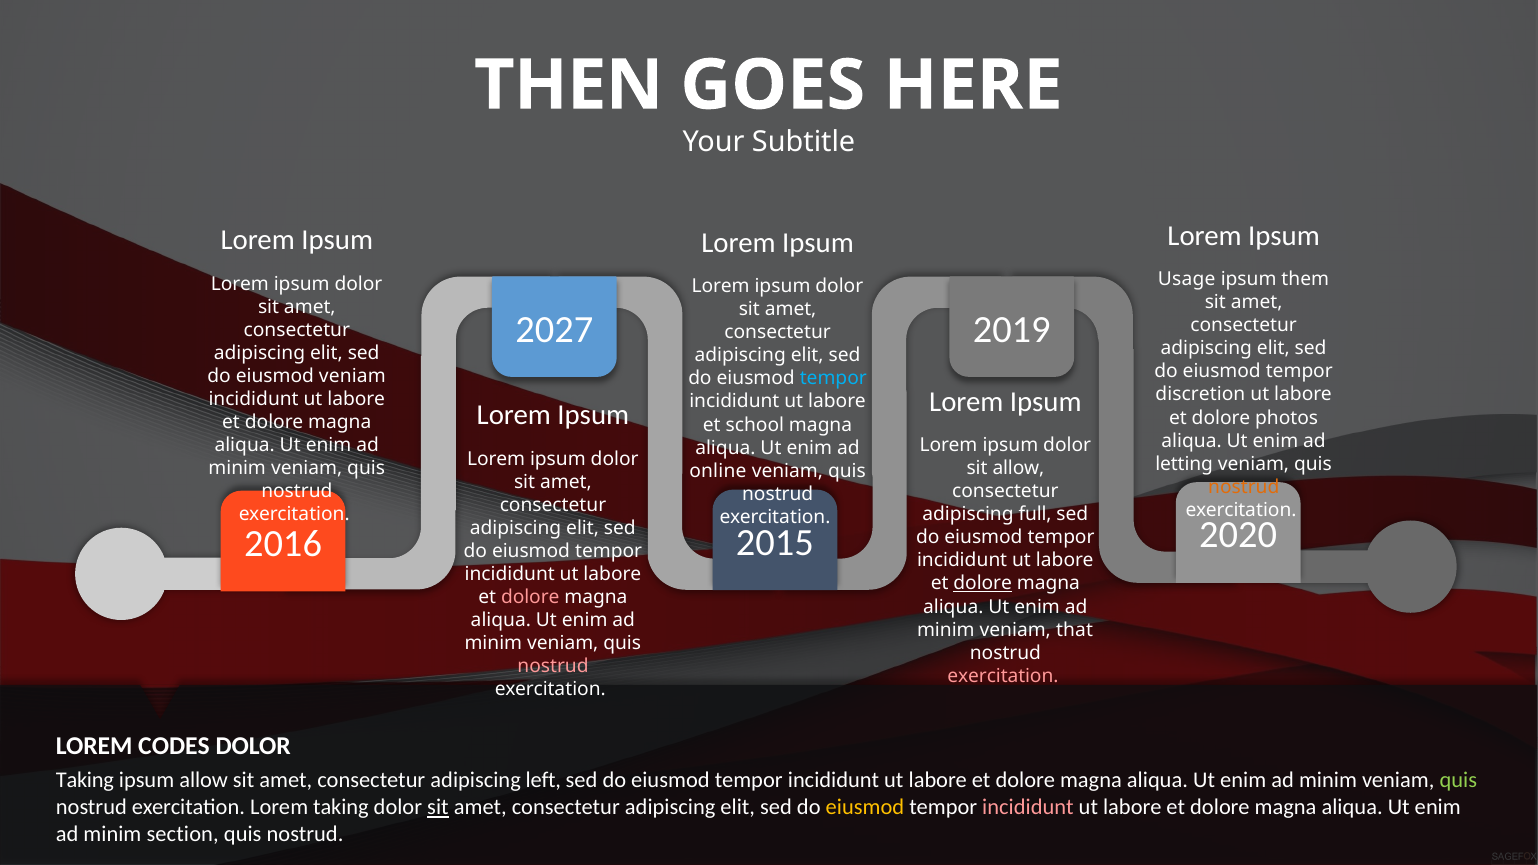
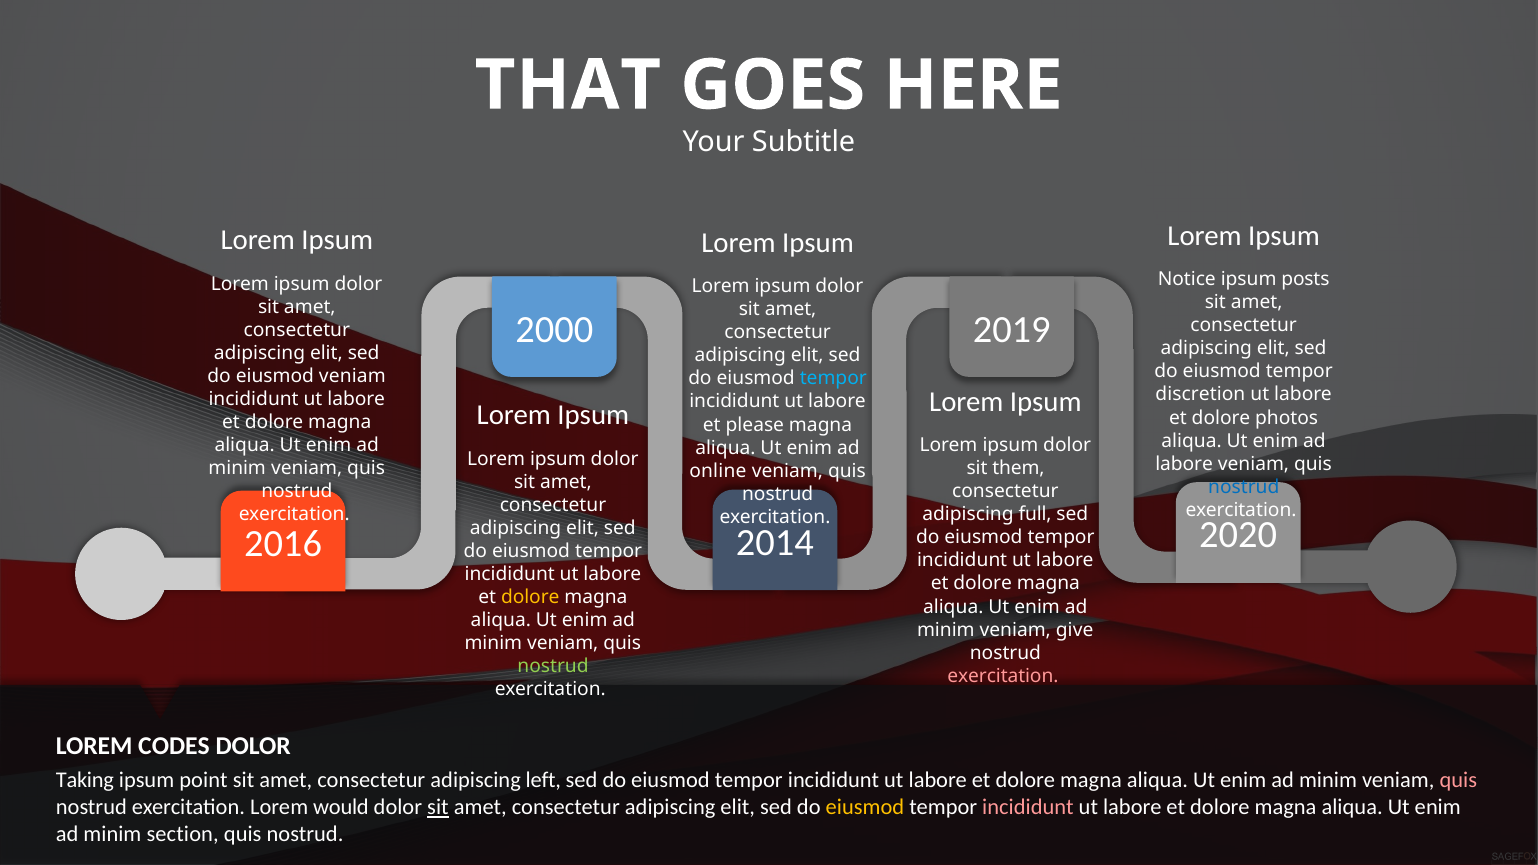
THEN: THEN -> THAT
Usage: Usage -> Notice
them: them -> posts
2027: 2027 -> 2000
school: school -> please
letting at (1184, 464): letting -> labore
sit allow: allow -> them
nostrud at (1244, 487) colour: orange -> blue
2015: 2015 -> 2014
dolore at (983, 584) underline: present -> none
dolore at (530, 597) colour: pink -> yellow
that: that -> give
nostrud at (553, 666) colour: pink -> light green
ipsum allow: allow -> point
quis at (1458, 781) colour: light green -> pink
Lorem taking: taking -> would
